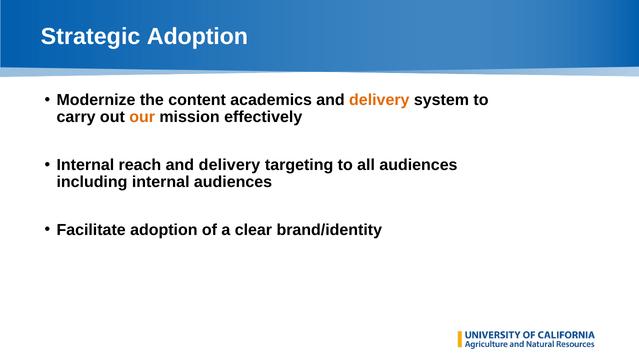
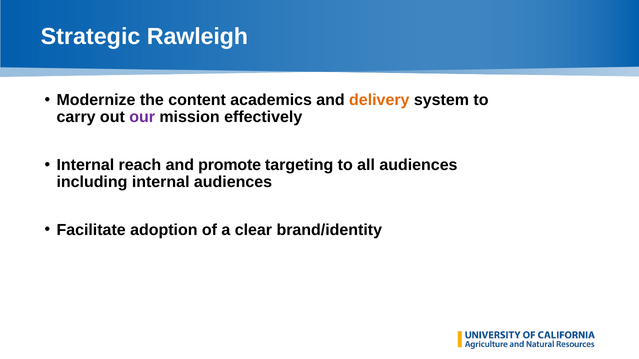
Strategic Adoption: Adoption -> Rawleigh
our colour: orange -> purple
reach and delivery: delivery -> promote
